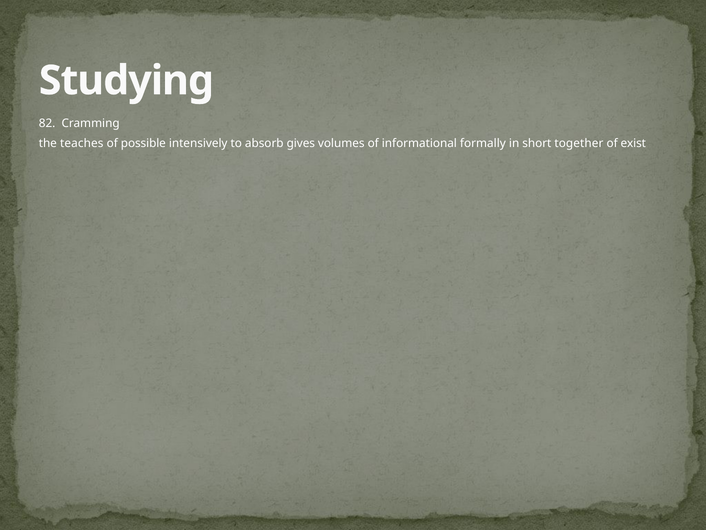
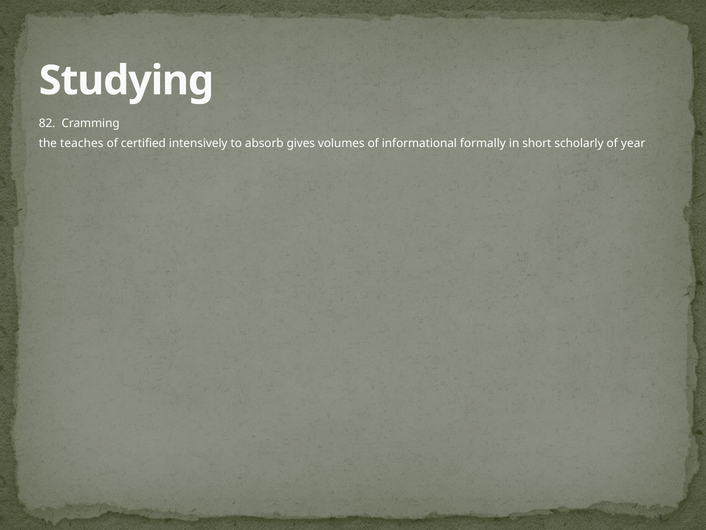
possible: possible -> certified
together: together -> scholarly
exist: exist -> year
